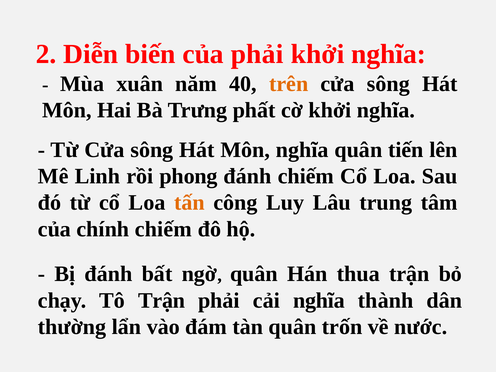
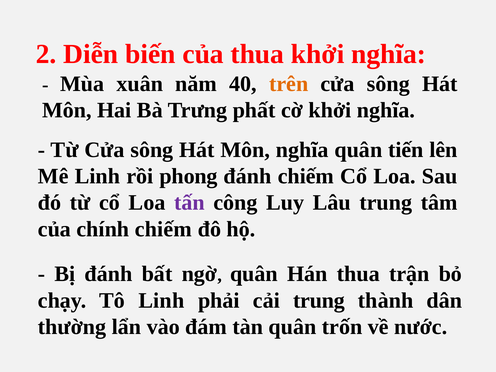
của phải: phải -> thua
tấn colour: orange -> purple
Tô Trận: Trận -> Linh
cải nghĩa: nghĩa -> trung
